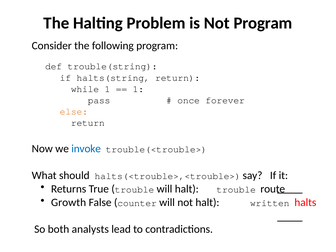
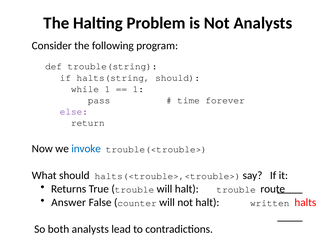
Not Program: Program -> Analysts
halts(string return: return -> should
once: once -> time
else colour: orange -> purple
Growth: Growth -> Answer
